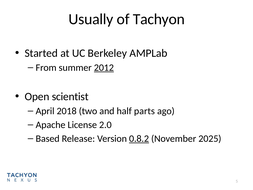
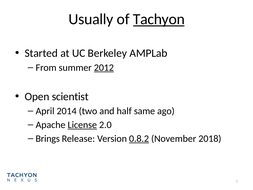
Tachyon underline: none -> present
2018: 2018 -> 2014
parts: parts -> same
License underline: none -> present
Based: Based -> Brings
2025: 2025 -> 2018
